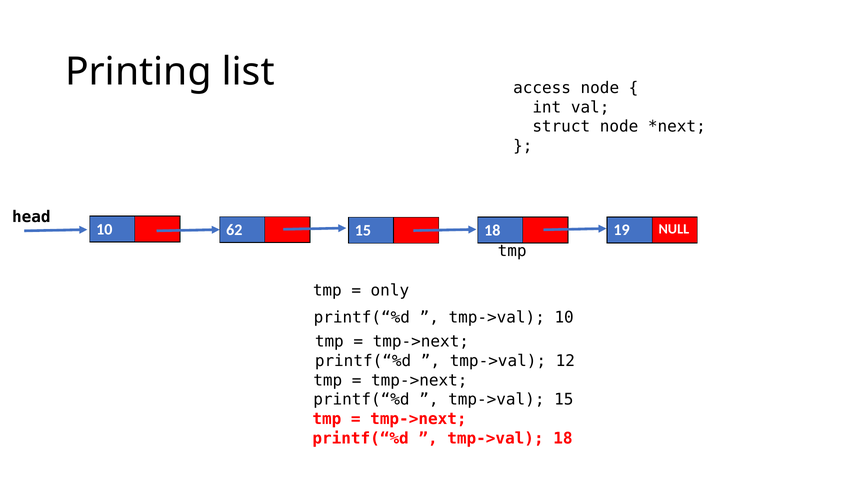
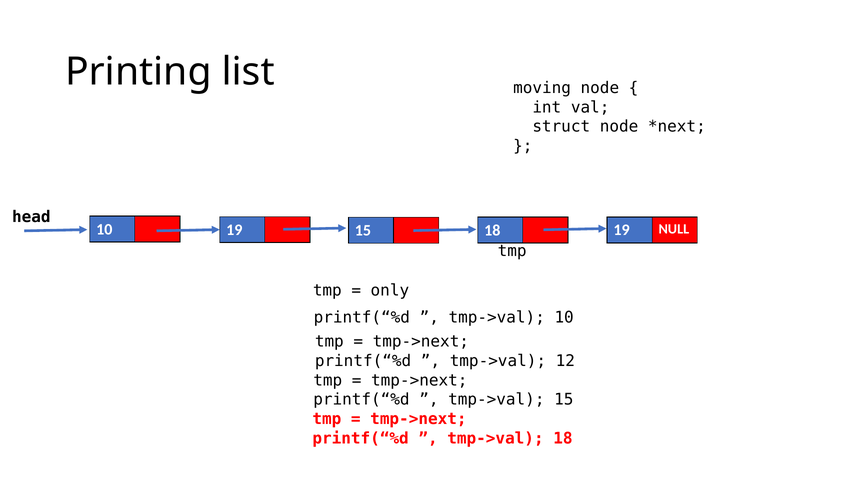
access: access -> moving
10 62: 62 -> 19
